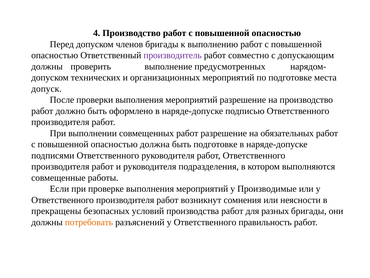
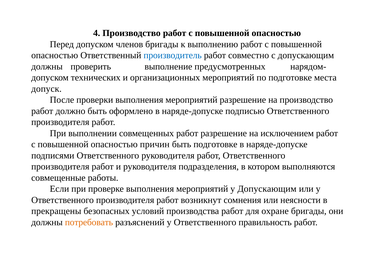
производитель colour: purple -> blue
обязательных: обязательных -> исключением
должна: должна -> причин
у Производимые: Производимые -> Допускающим
разных: разных -> охране
